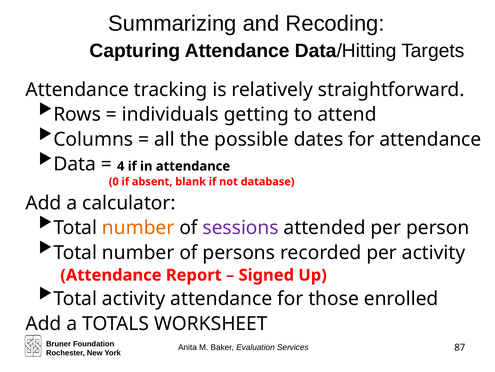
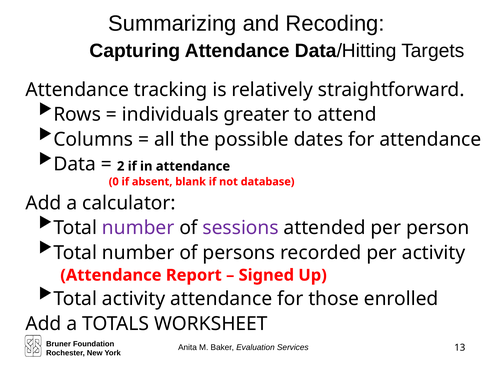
getting: getting -> greater
4: 4 -> 2
number at (138, 227) colour: orange -> purple
87: 87 -> 13
